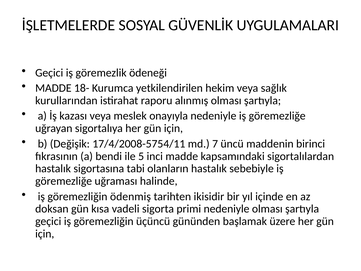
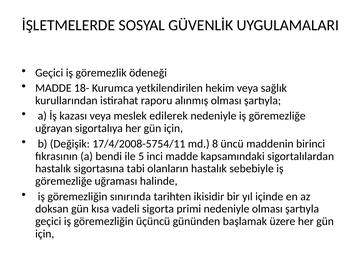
onayıyla: onayıyla -> edilerek
7: 7 -> 8
ödenmiş: ödenmiş -> sınırında
